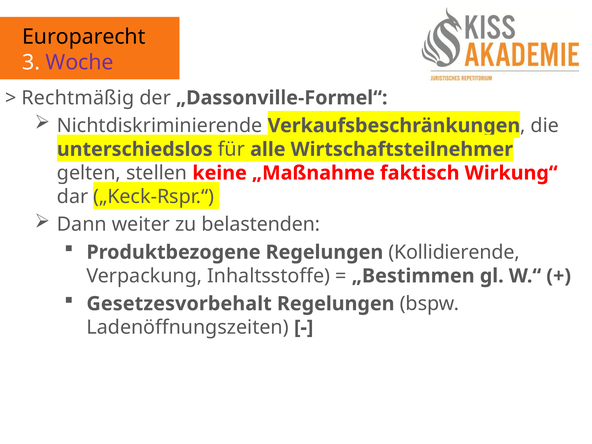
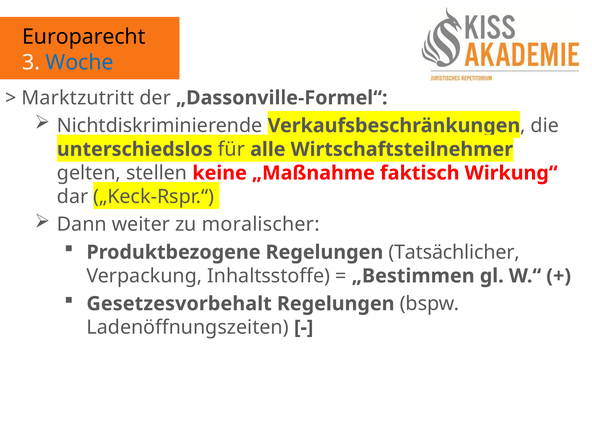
Woche colour: purple -> blue
Rechtmäßig: Rechtmäßig -> Marktzutritt
belastenden: belastenden -> moralischer
Kollidierende: Kollidierende -> Tatsächlicher
